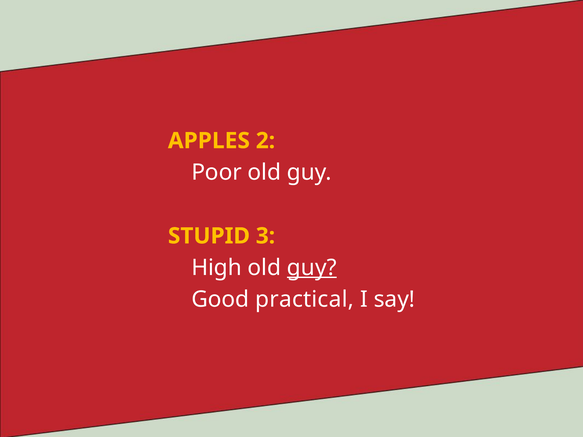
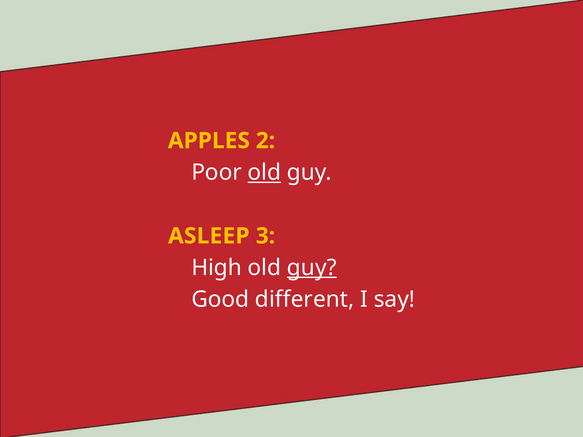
old at (264, 173) underline: none -> present
STUPID: STUPID -> ASLEEP
practical: practical -> different
